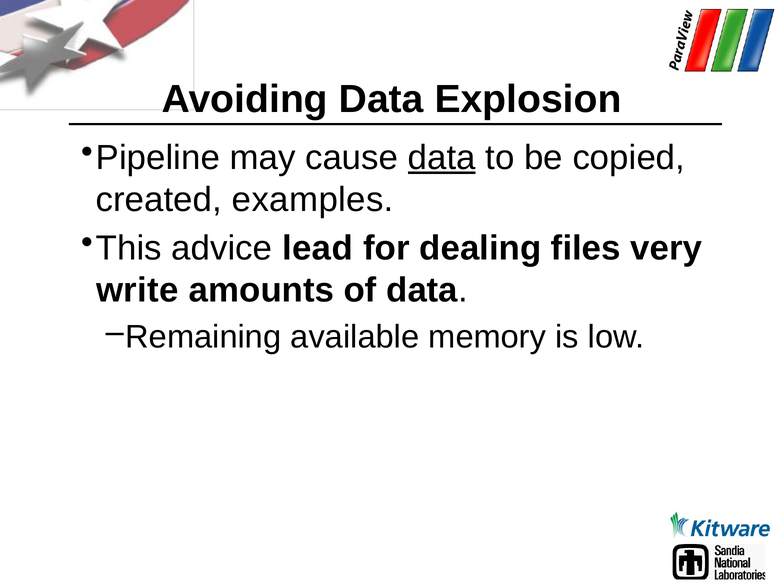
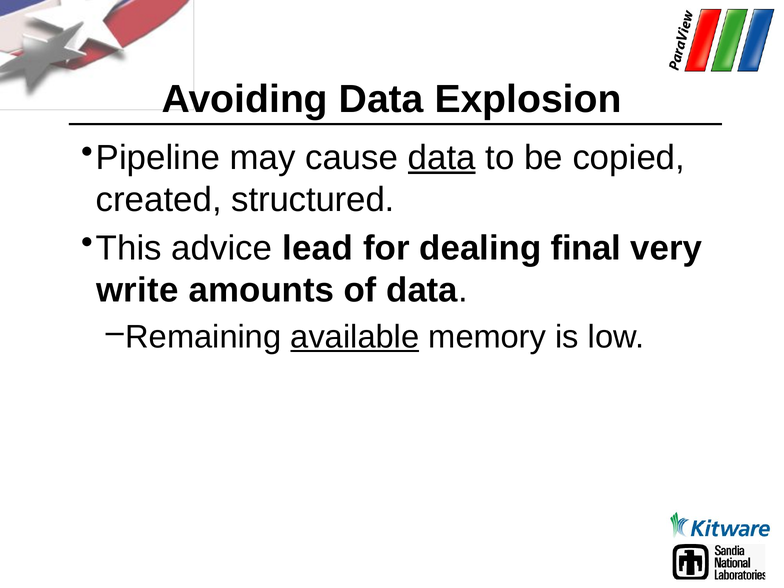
examples: examples -> structured
files: files -> final
available underline: none -> present
